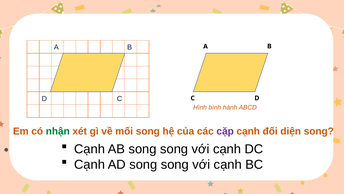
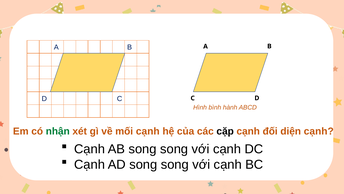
mối song: song -> cạnh
cặp colour: purple -> black
diện song: song -> cạnh
